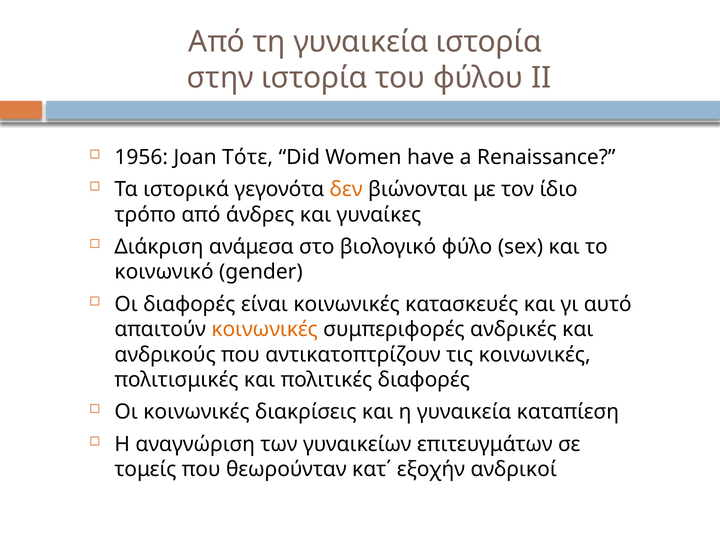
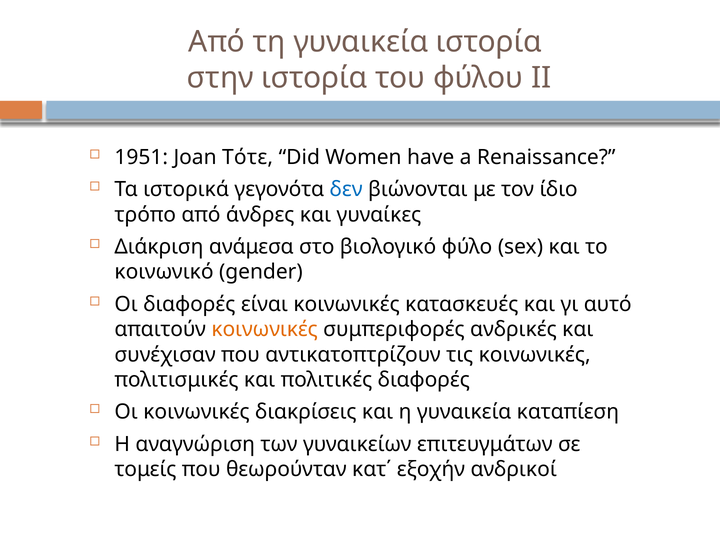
1956: 1956 -> 1951
δεν colour: orange -> blue
ανδρικούς: ανδρικούς -> συνέχισαν
